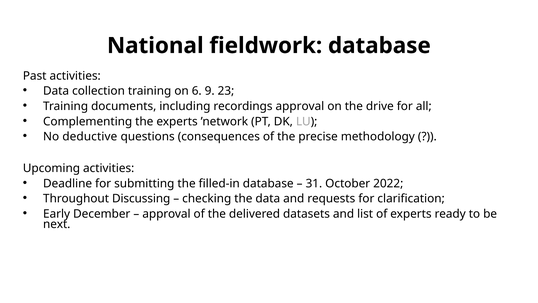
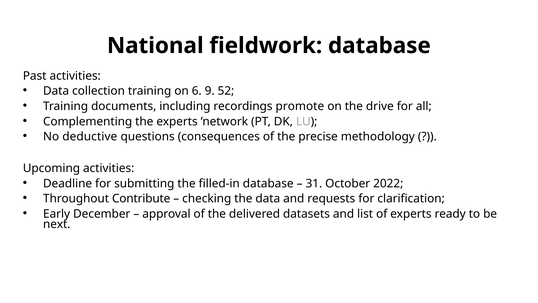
23: 23 -> 52
recordings approval: approval -> promote
Discussing: Discussing -> Contribute
